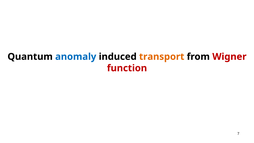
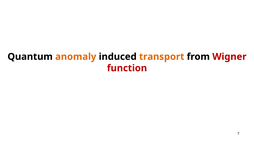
anomaly colour: blue -> orange
